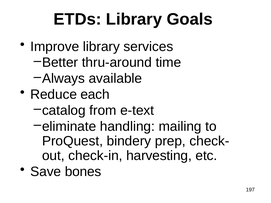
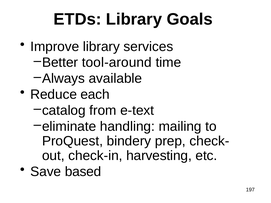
thru-around: thru-around -> tool-around
bones: bones -> based
